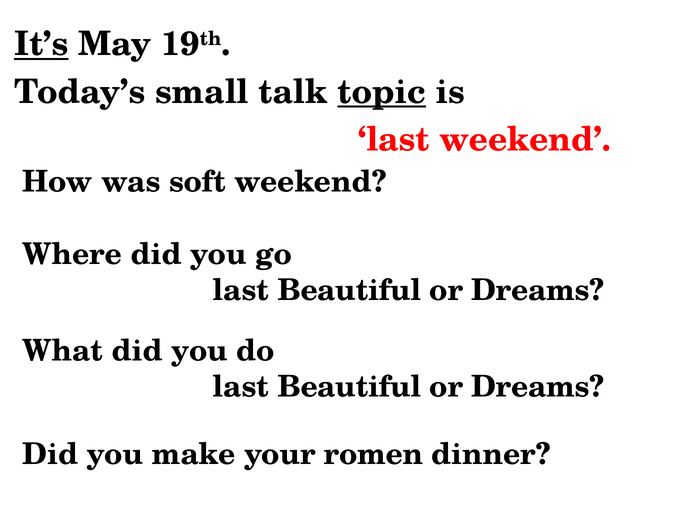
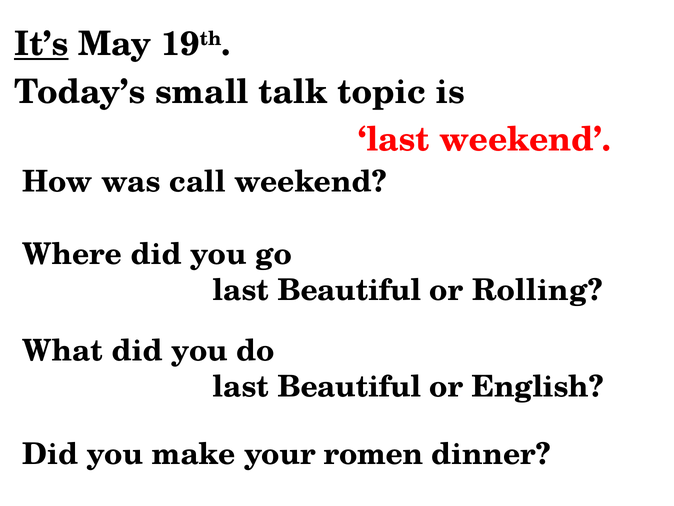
topic underline: present -> none
soft: soft -> call
Dreams at (538, 290): Dreams -> Rolling
Dreams at (538, 386): Dreams -> English
